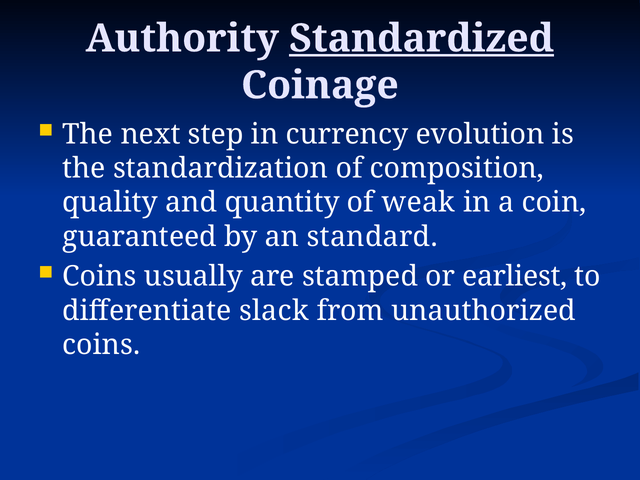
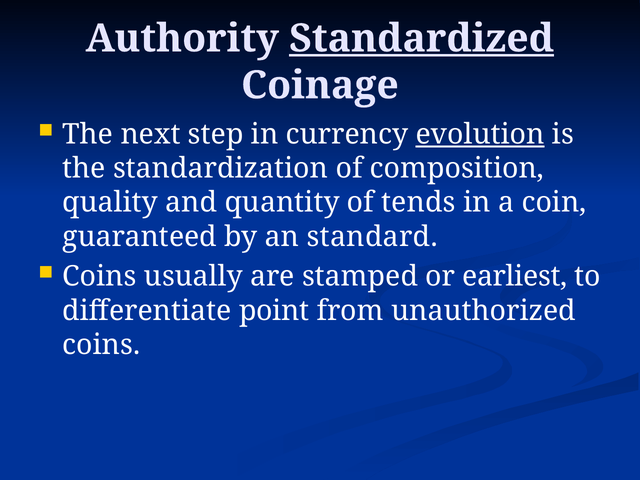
evolution underline: none -> present
weak: weak -> tends
slack: slack -> point
